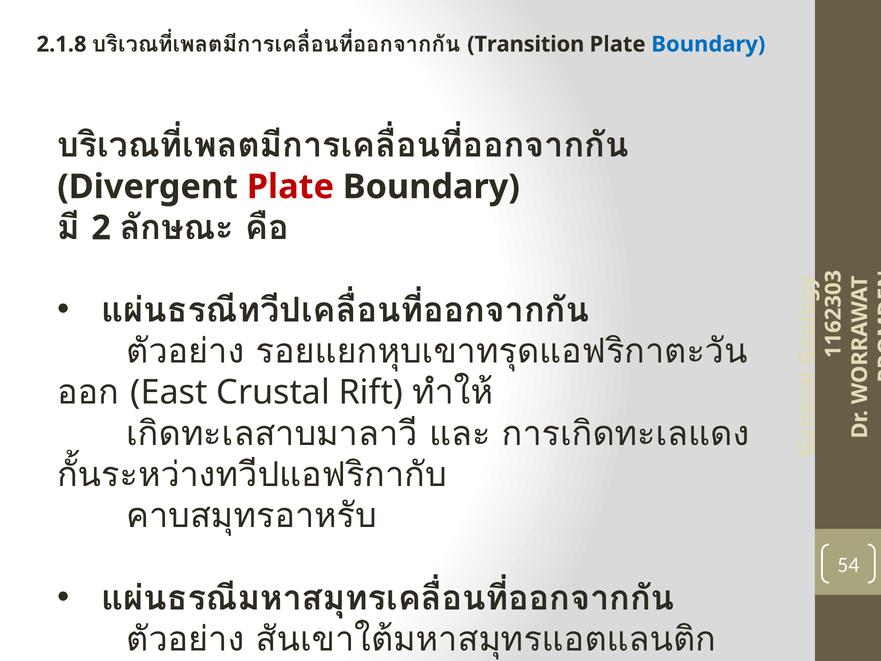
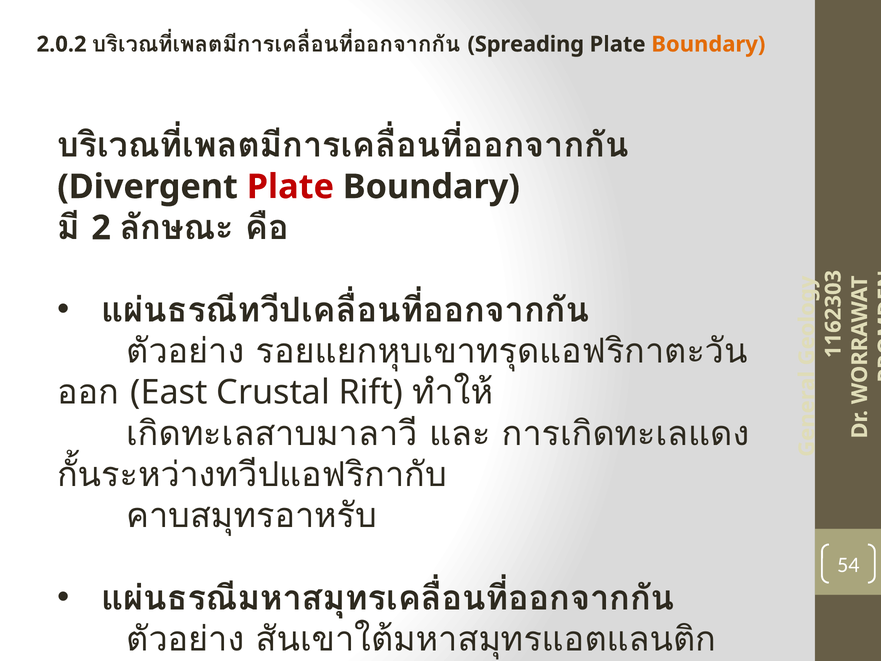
2.1.8: 2.1.8 -> 2.0.2
Transition: Transition -> Spreading
Boundary at (708, 44) colour: blue -> orange
